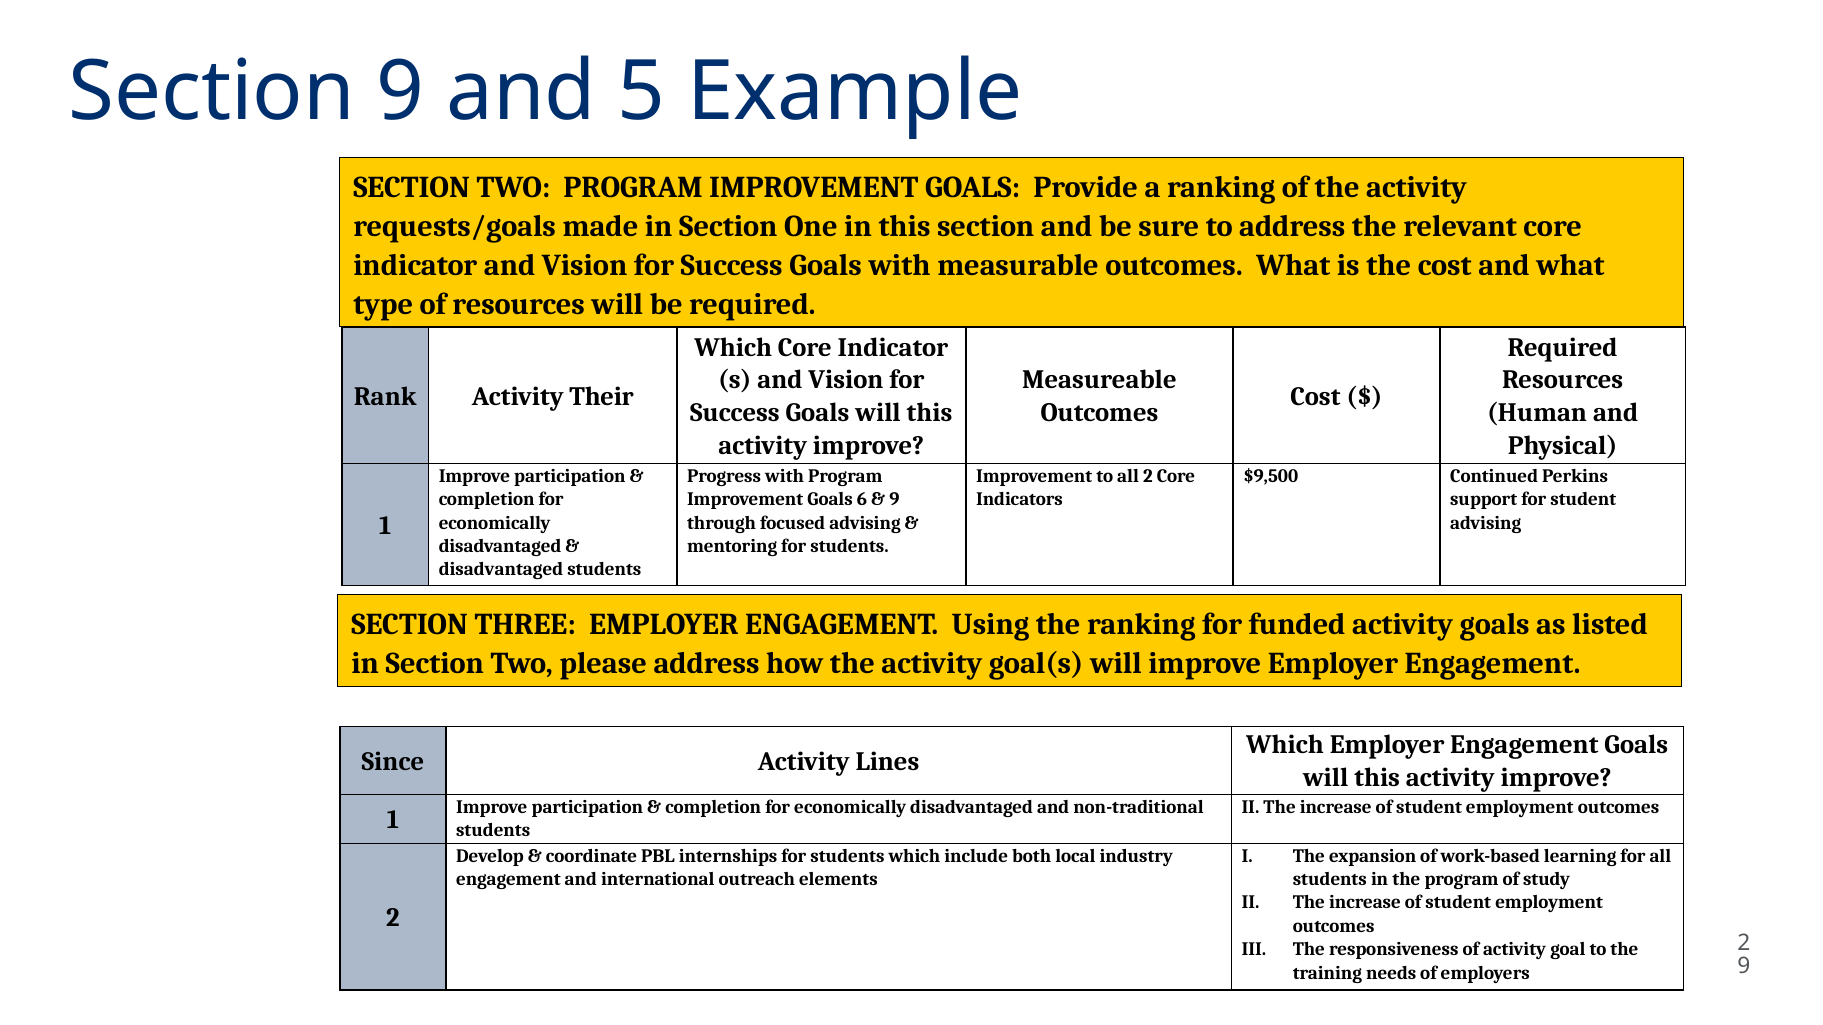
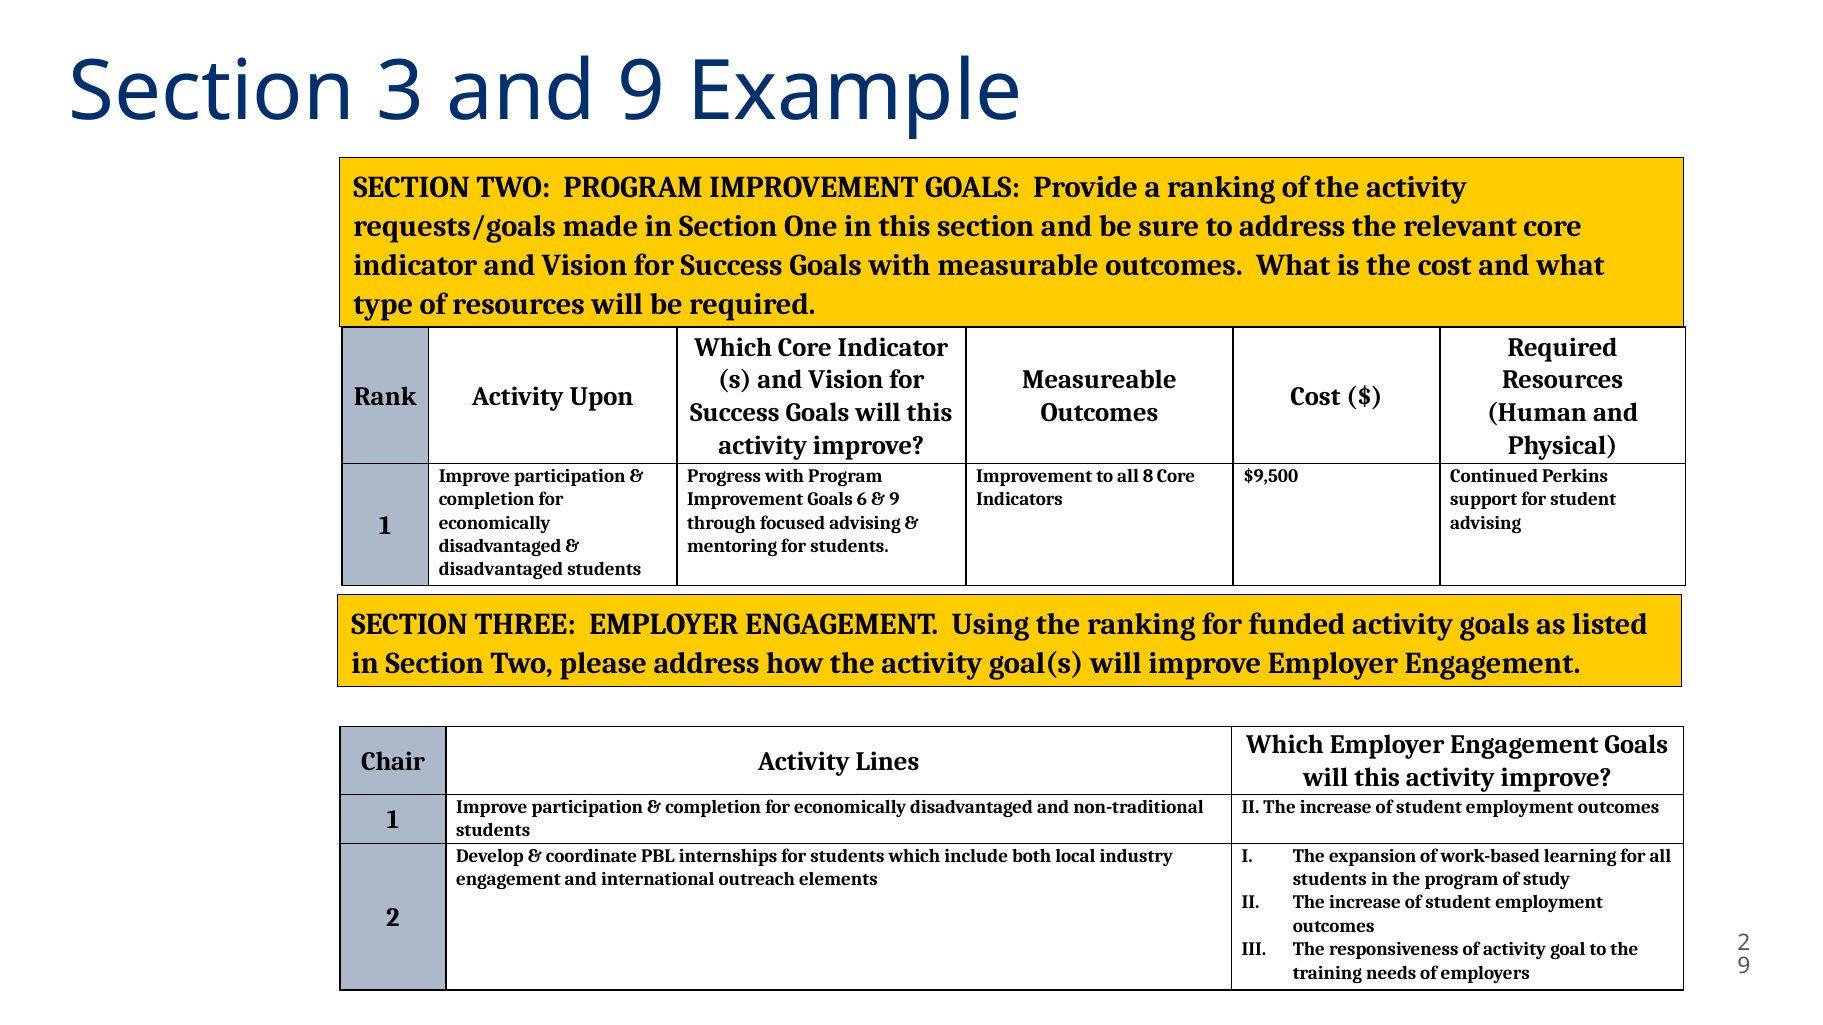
Section 9: 9 -> 3
and 5: 5 -> 9
Their: Their -> Upon
all 2: 2 -> 8
Since: Since -> Chair
